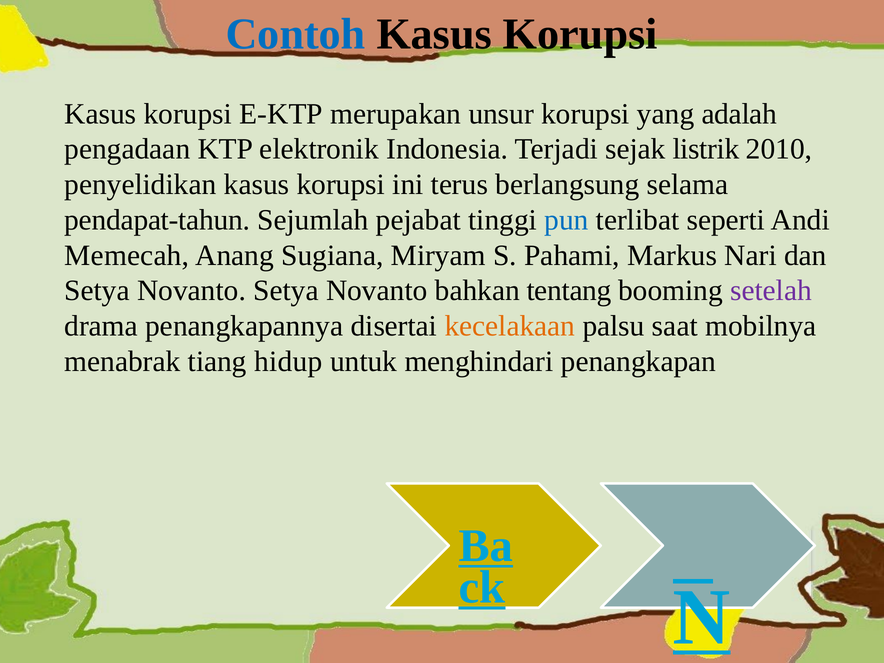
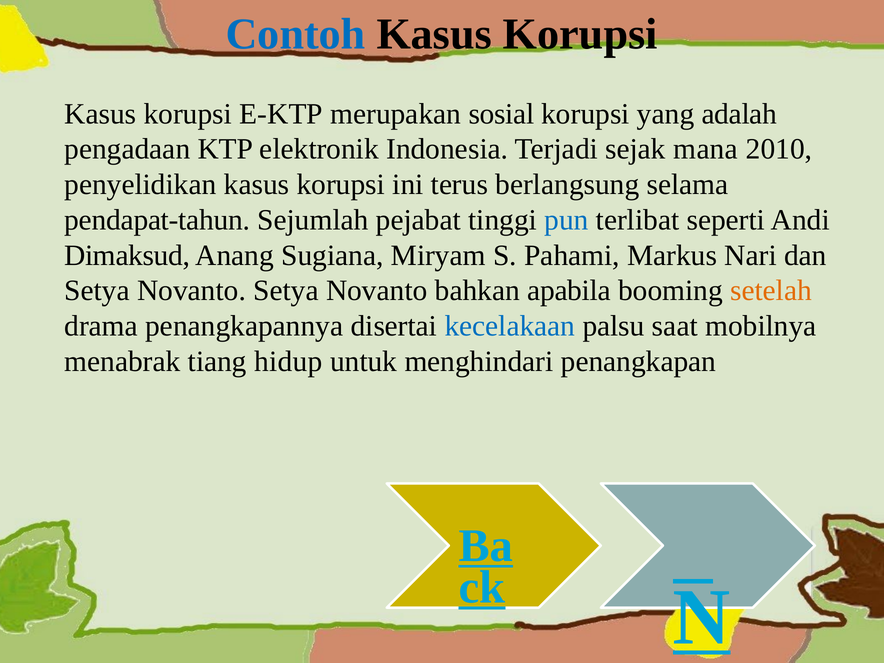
unsur: unsur -> sosial
listrik: listrik -> mana
Memecah: Memecah -> Dimaksud
tentang: tentang -> apabila
setelah colour: purple -> orange
kecelakaan colour: orange -> blue
